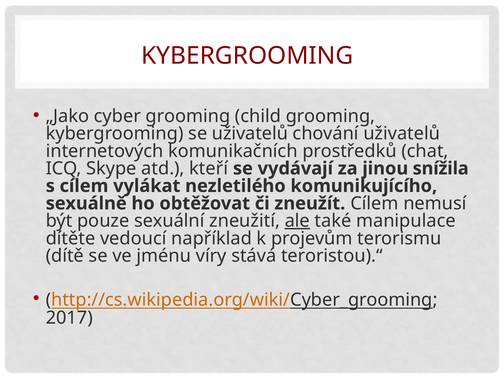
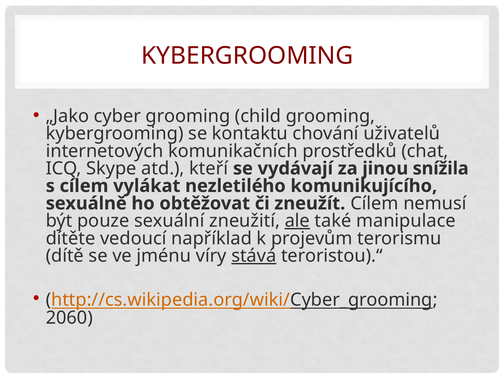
se uživatelů: uživatelů -> kontaktu
stává underline: none -> present
2017: 2017 -> 2060
